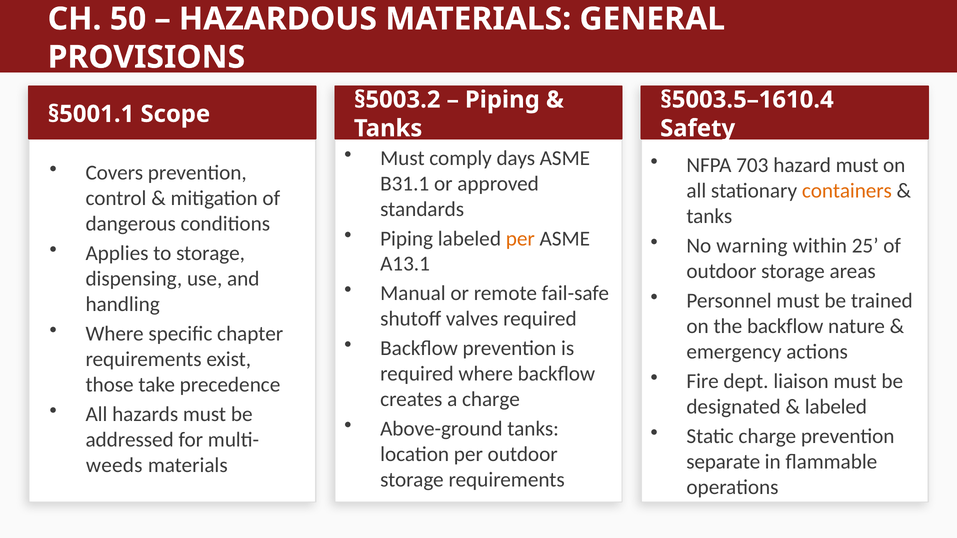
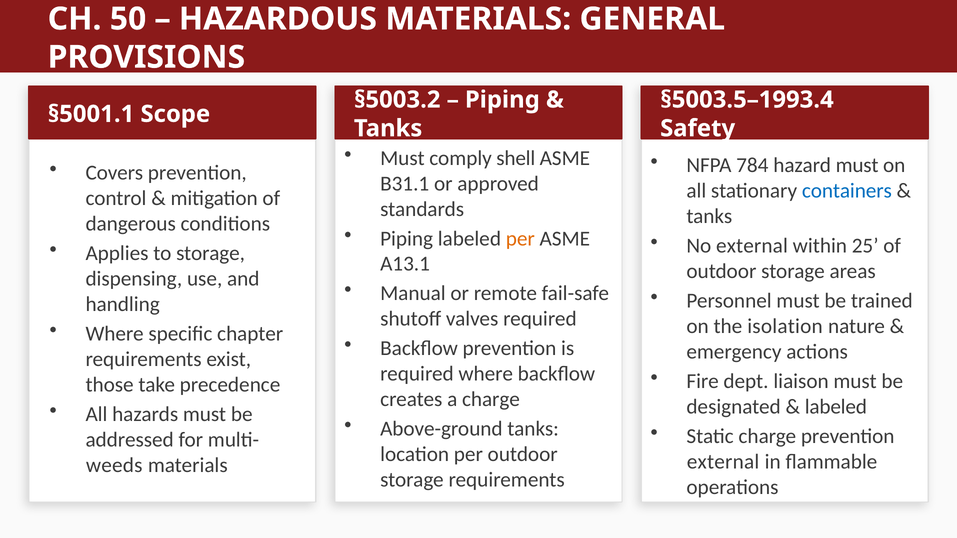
§5003.5–1610.4: §5003.5–1610.4 -> §5003.5–1993.4
days: days -> shell
703: 703 -> 784
containers colour: orange -> blue
No warning: warning -> external
the backflow: backflow -> isolation
separate at (723, 462): separate -> external
